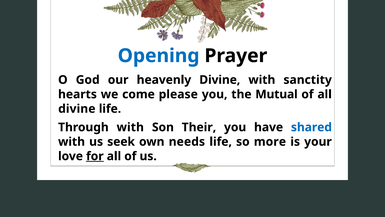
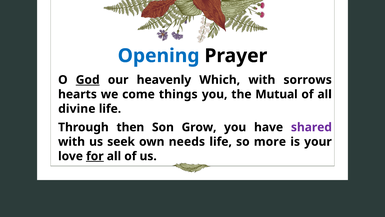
God underline: none -> present
heavenly Divine: Divine -> Which
sanctity: sanctity -> sorrows
please: please -> things
Through with: with -> then
Their: Their -> Grow
shared colour: blue -> purple
